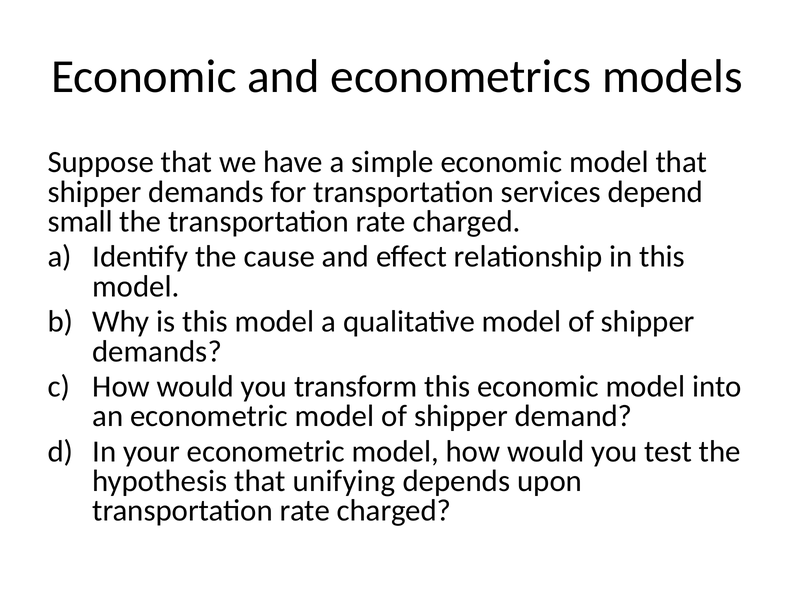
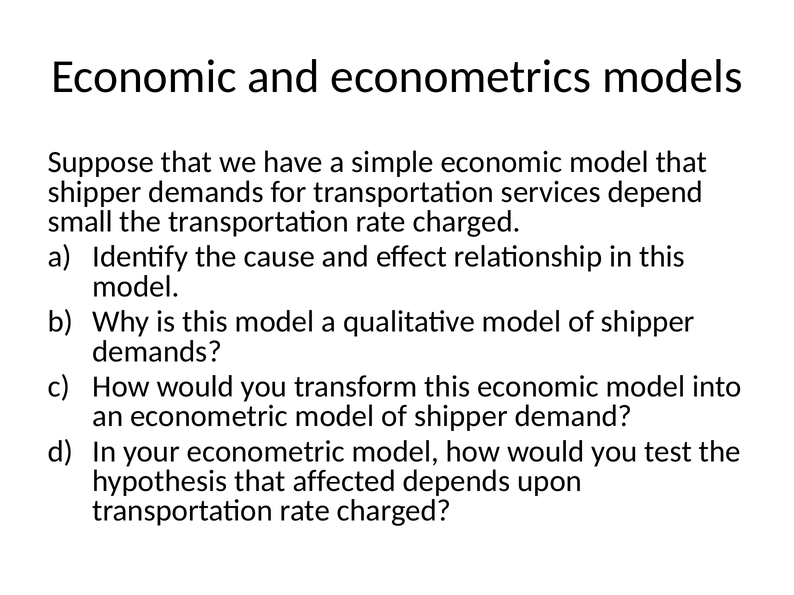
unifying: unifying -> affected
